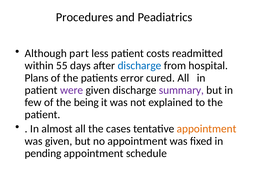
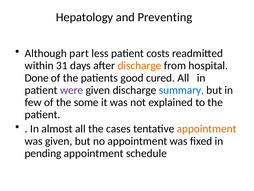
Procedures: Procedures -> Hepatology
Peadiatrics: Peadiatrics -> Preventing
55: 55 -> 31
discharge at (139, 65) colour: blue -> orange
Plans: Plans -> Done
error: error -> good
summary colour: purple -> blue
being: being -> some
